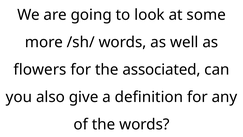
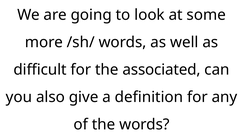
flowers: flowers -> difficult
